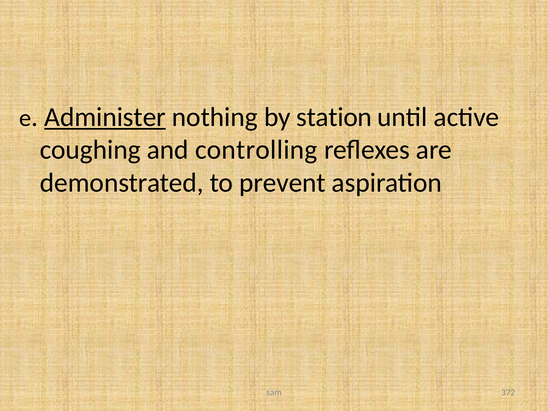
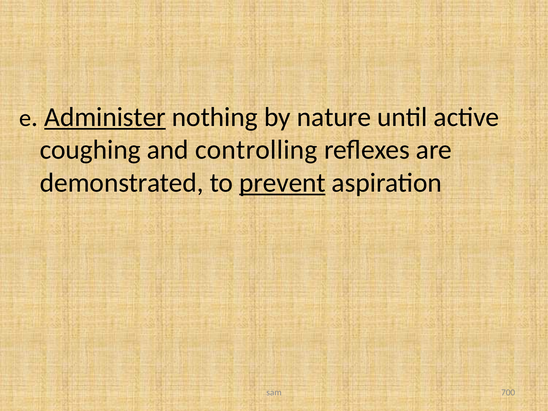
station: station -> nature
prevent underline: none -> present
372: 372 -> 700
